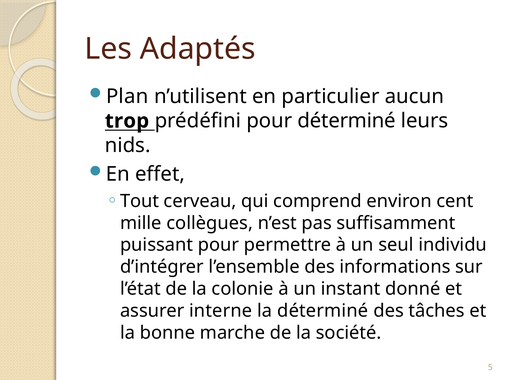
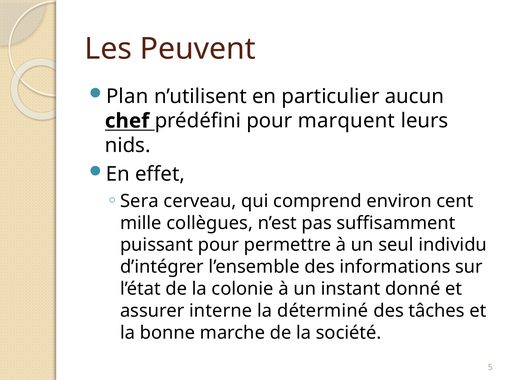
Adaptés: Adaptés -> Peuvent
trop: trop -> chef
pour déterminé: déterminé -> marquent
Tout: Tout -> Sera
